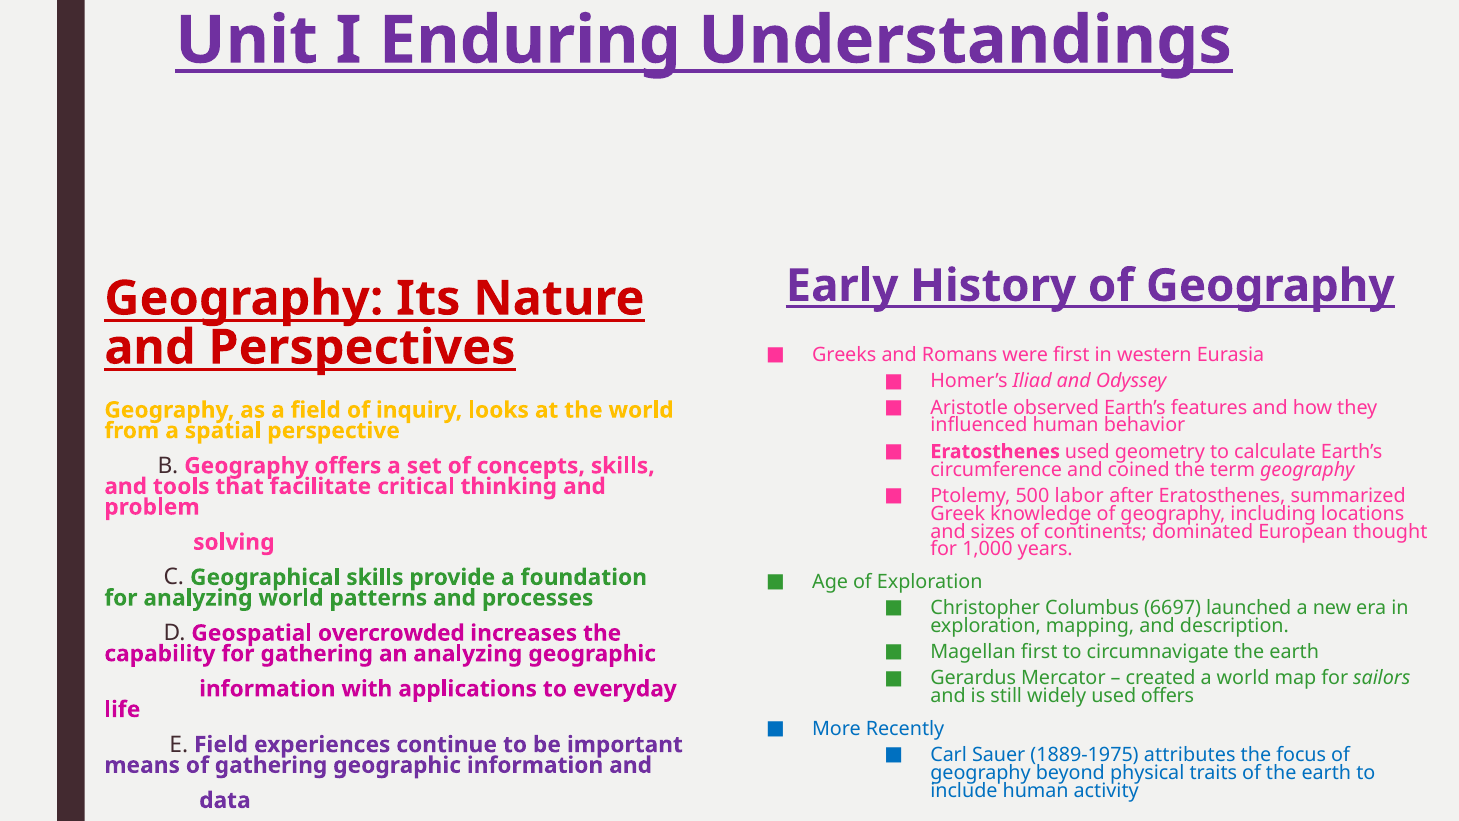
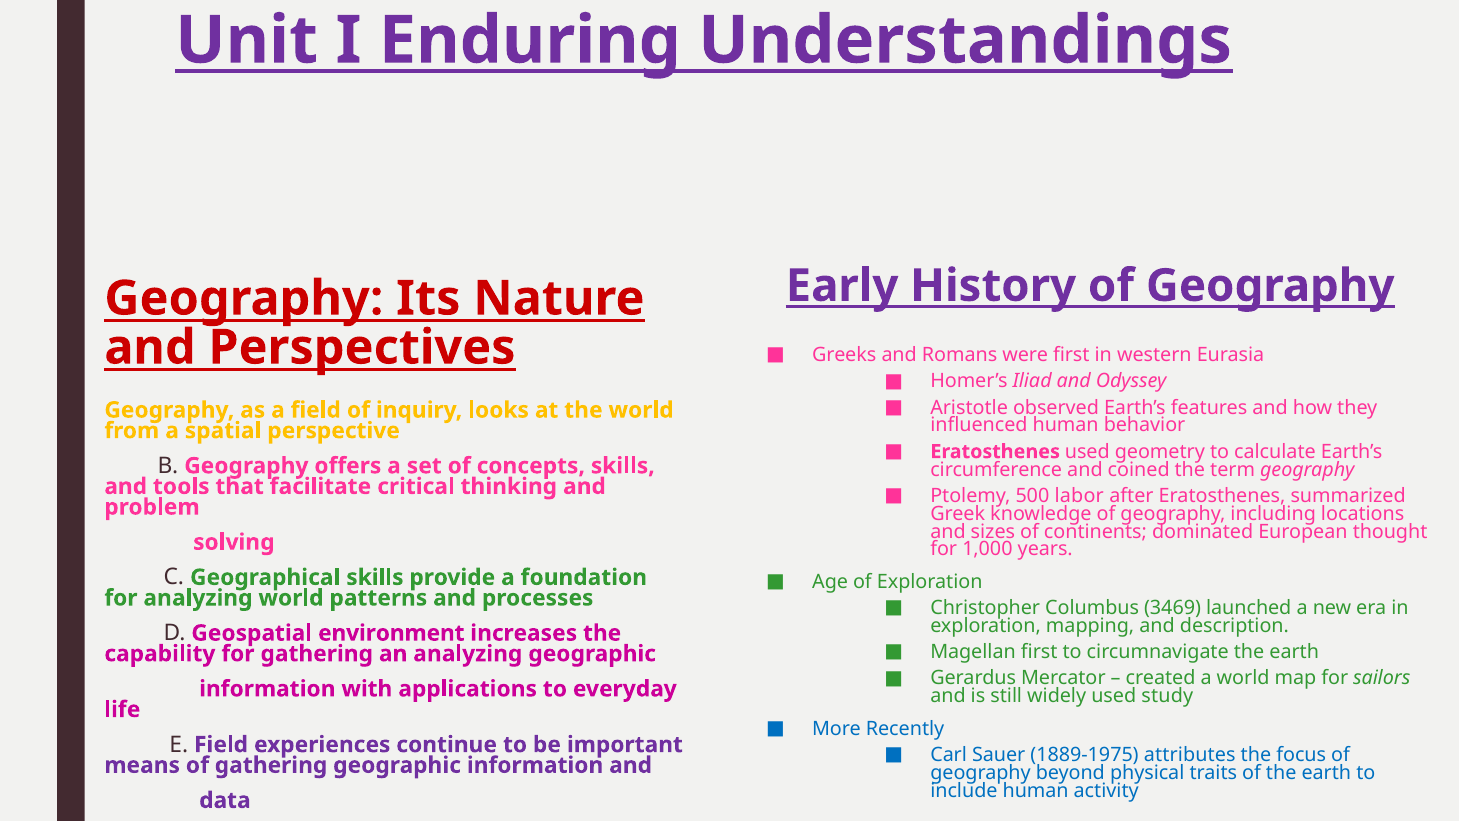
6697: 6697 -> 3469
overcrowded: overcrowded -> environment
used offers: offers -> study
